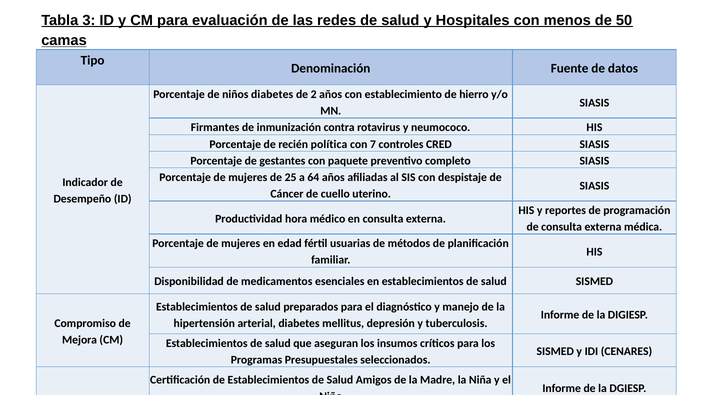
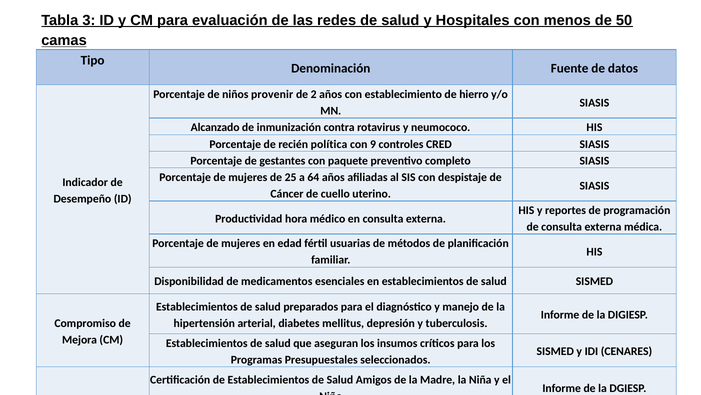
niños diabetes: diabetes -> provenir
Firmantes: Firmantes -> Alcanzado
7: 7 -> 9
